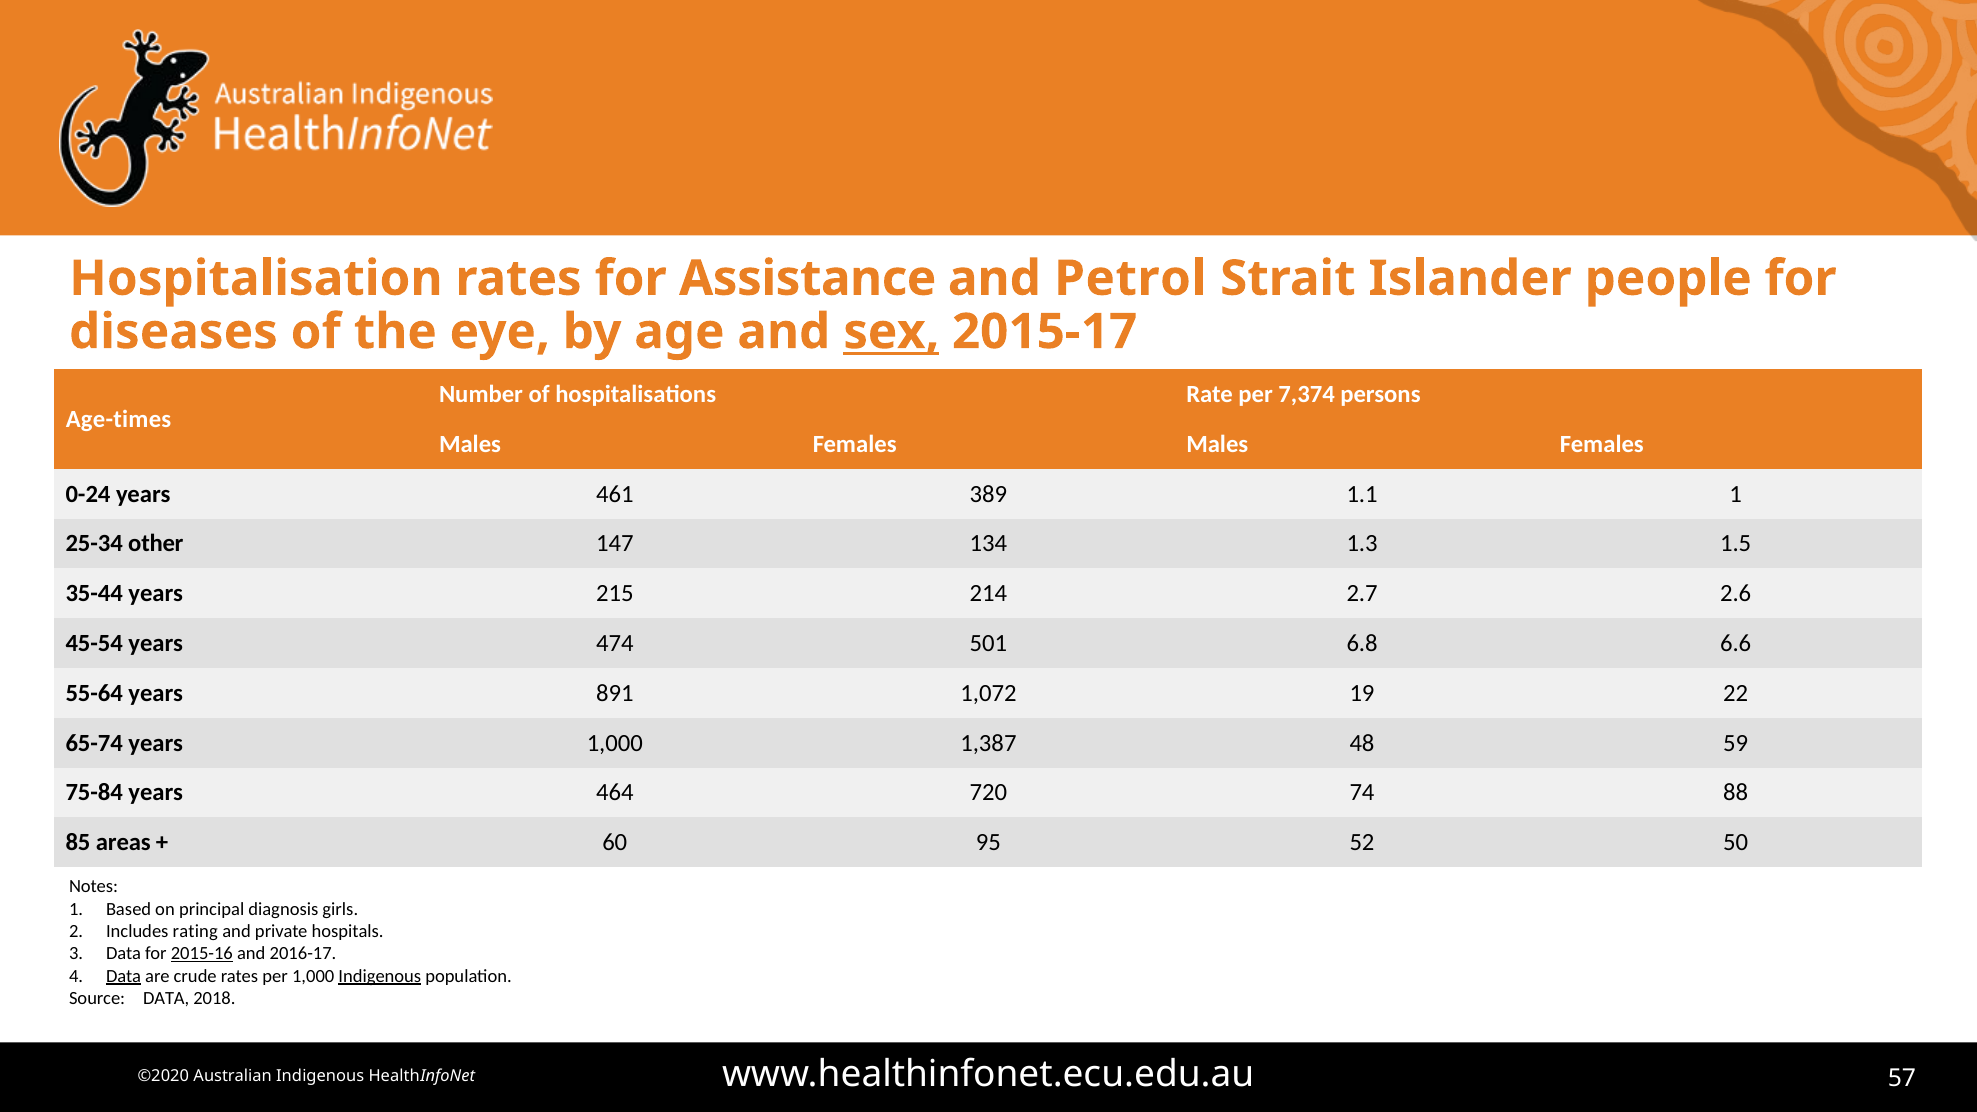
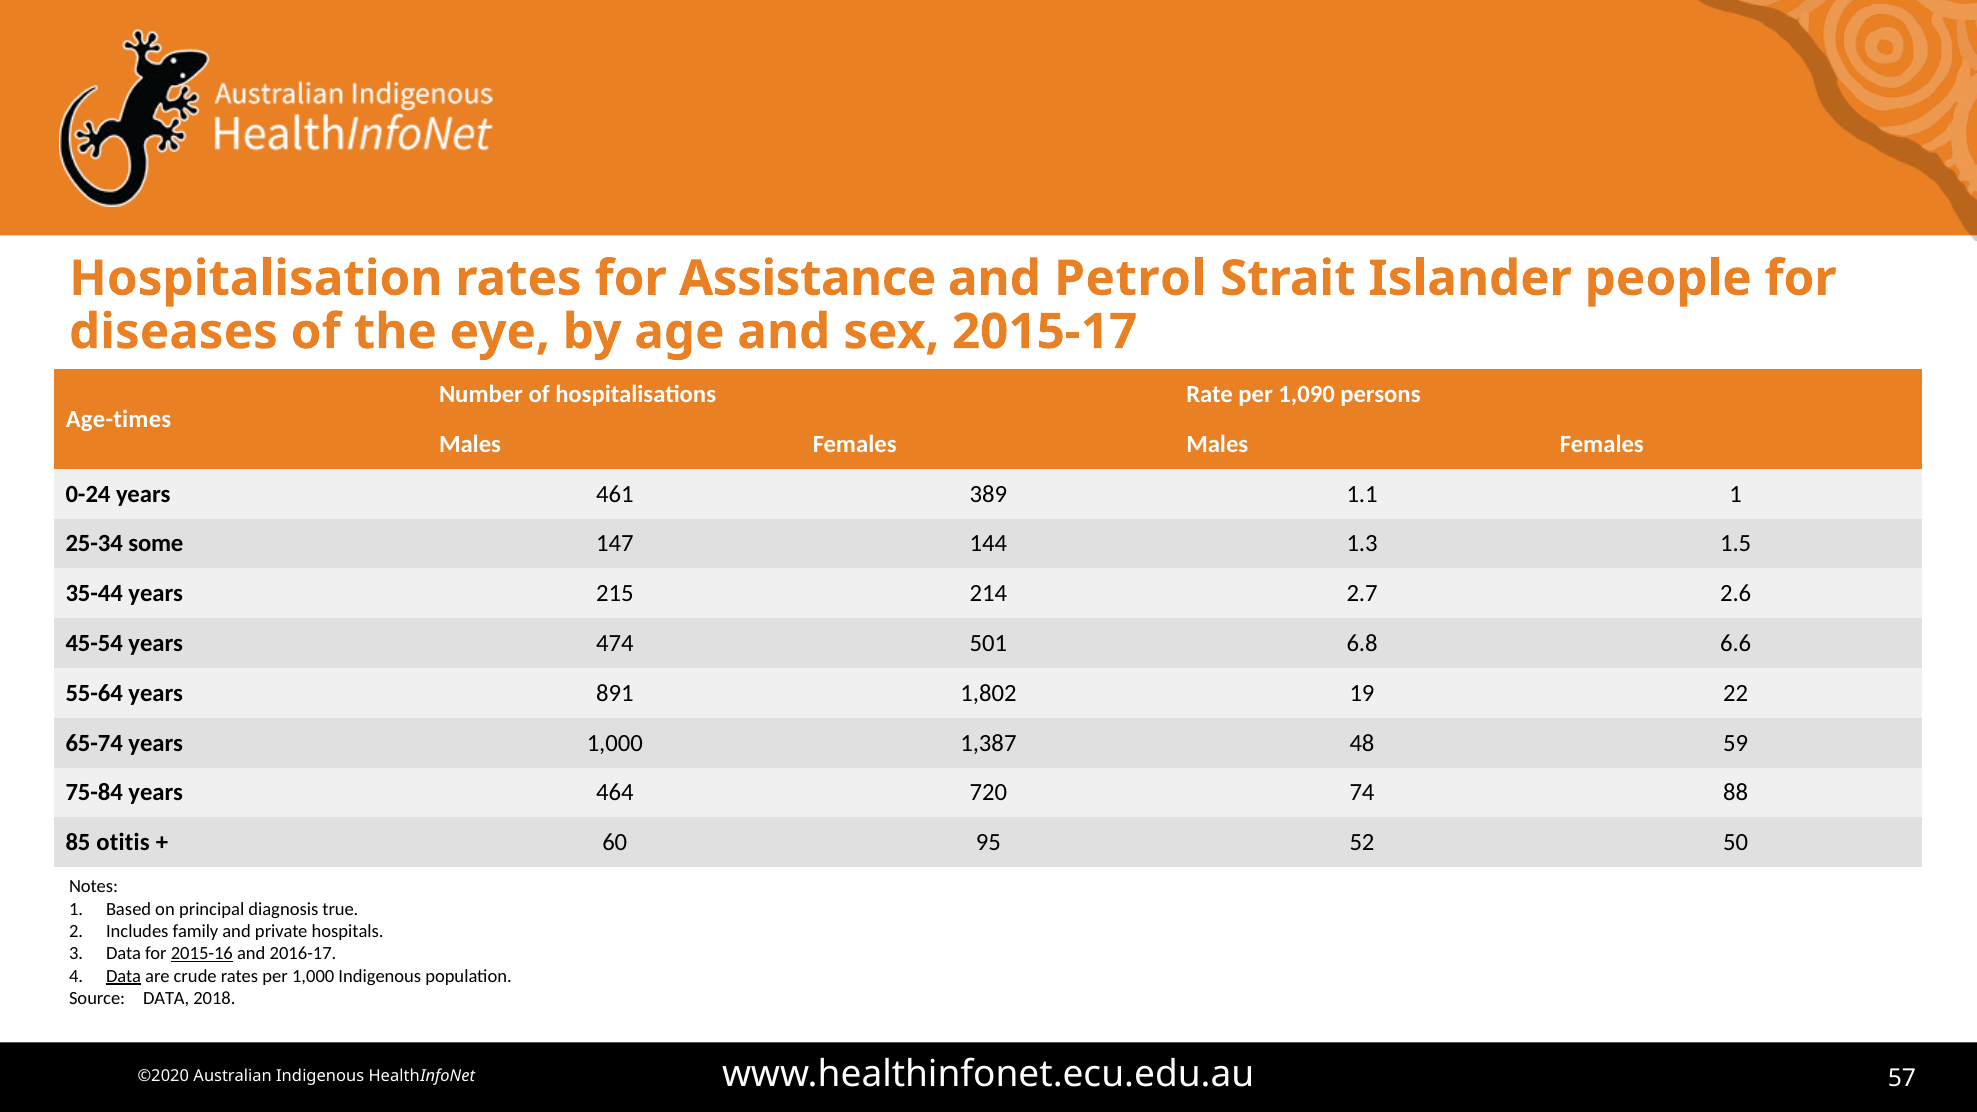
sex underline: present -> none
7,374: 7,374 -> 1,090
other: other -> some
134: 134 -> 144
1,072: 1,072 -> 1,802
areas: areas -> otitis
girls: girls -> true
rating: rating -> family
Indigenous at (380, 976) underline: present -> none
